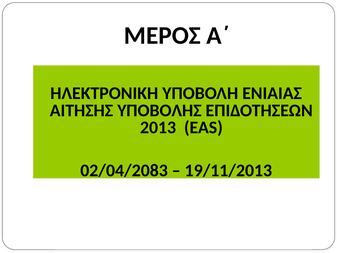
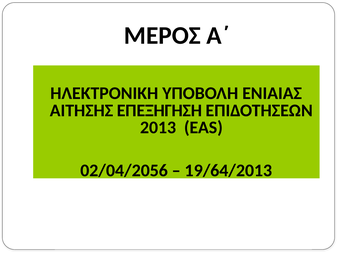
ΥΠΟΒΟΛΗΣ: ΥΠΟΒΟΛΗΣ -> ΕΠΕΞΗΓΗΣΗ
02/04/2083: 02/04/2083 -> 02/04/2056
19/11/2013: 19/11/2013 -> 19/64/2013
